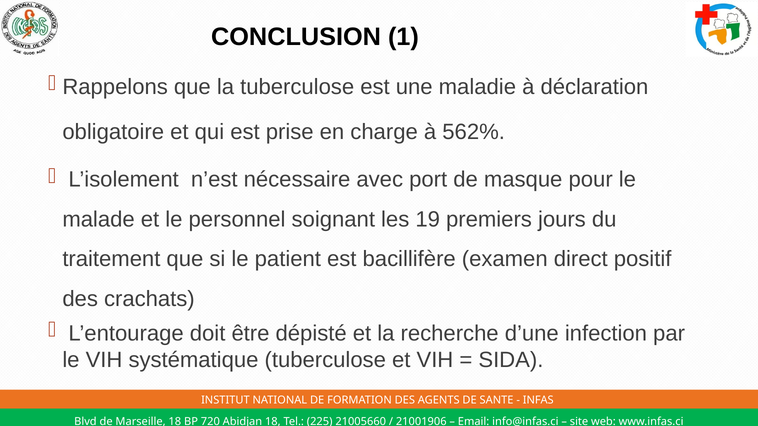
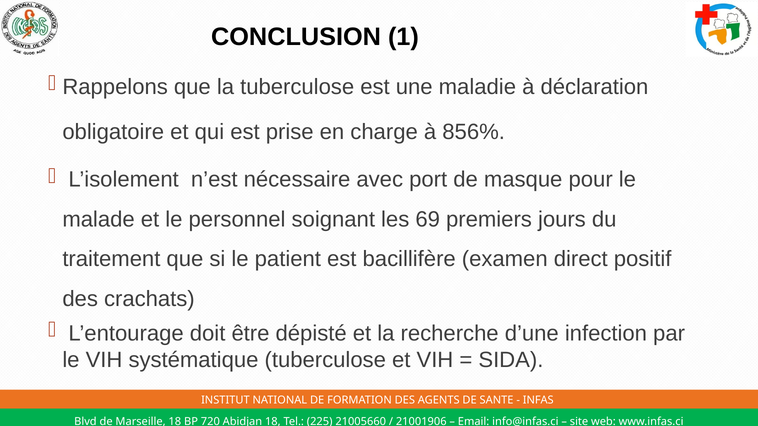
562%: 562% -> 856%
19: 19 -> 69
